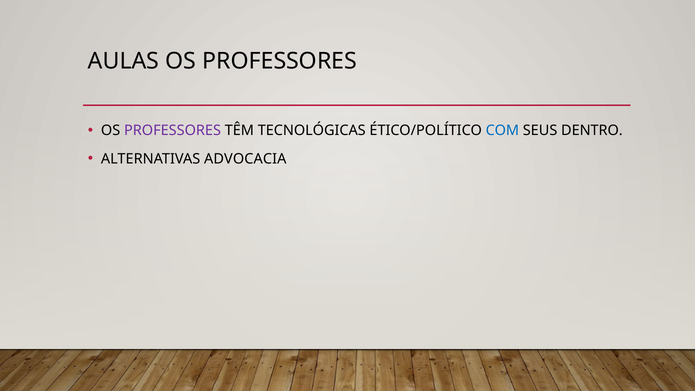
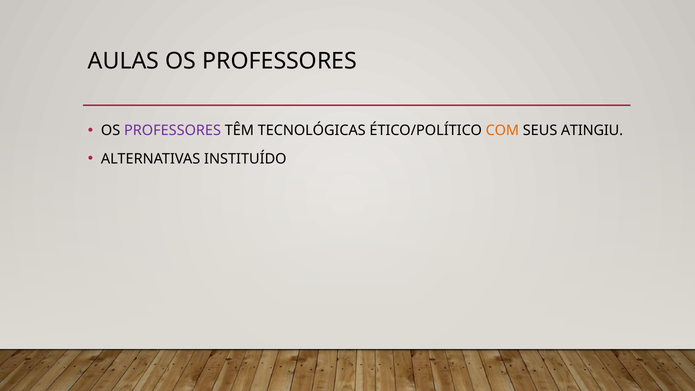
COM colour: blue -> orange
DENTRO: DENTRO -> ATINGIU
ADVOCACIA: ADVOCACIA -> INSTITUÍDO
